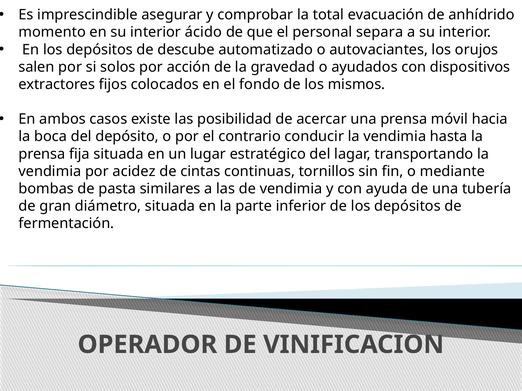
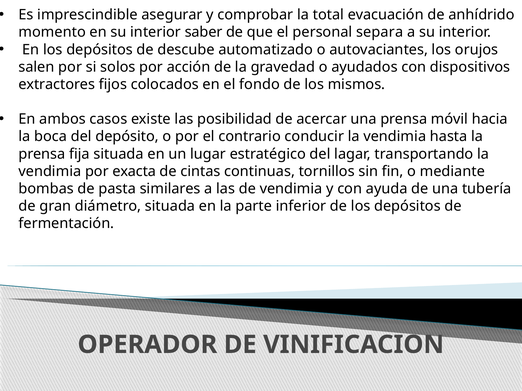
ácido: ácido -> saber
acidez: acidez -> exacta
